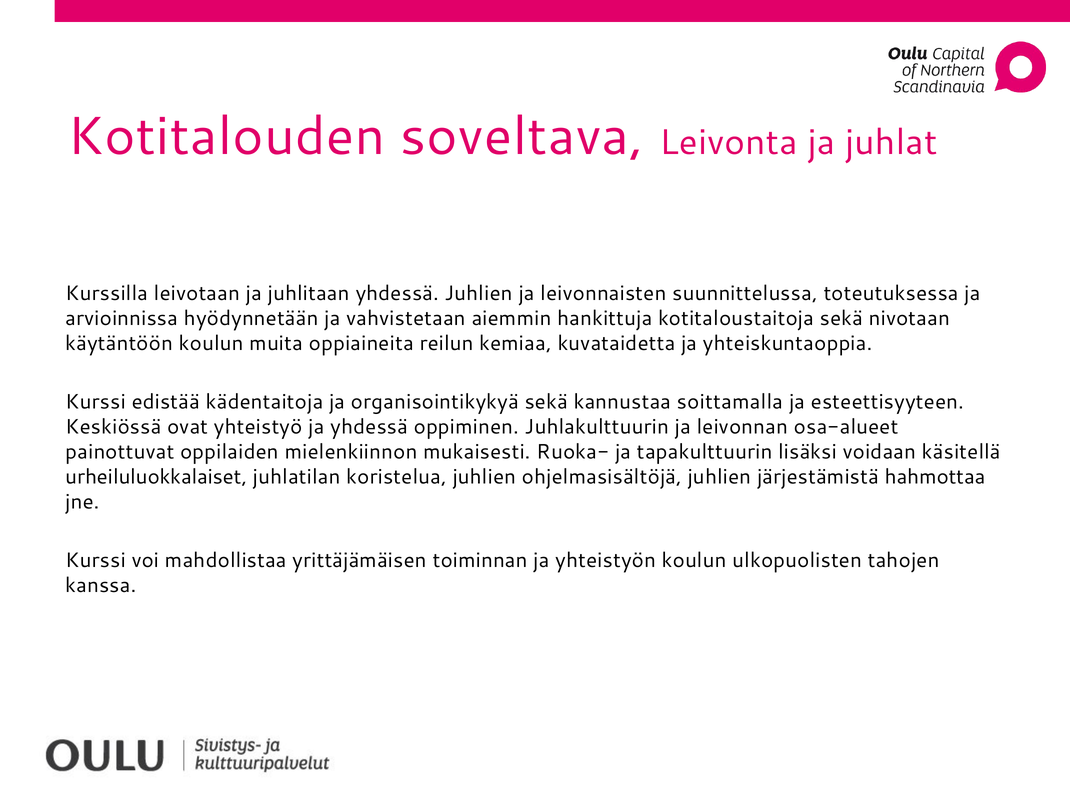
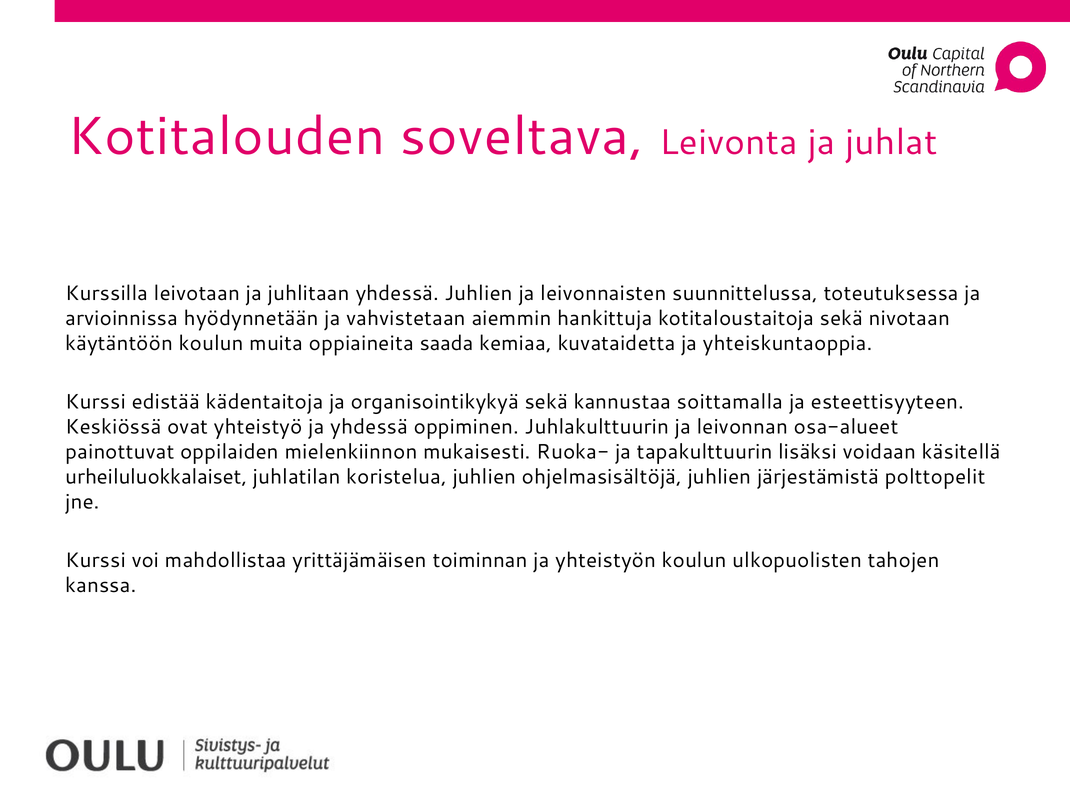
reilun: reilun -> saada
hahmottaa: hahmottaa -> polttopelit
